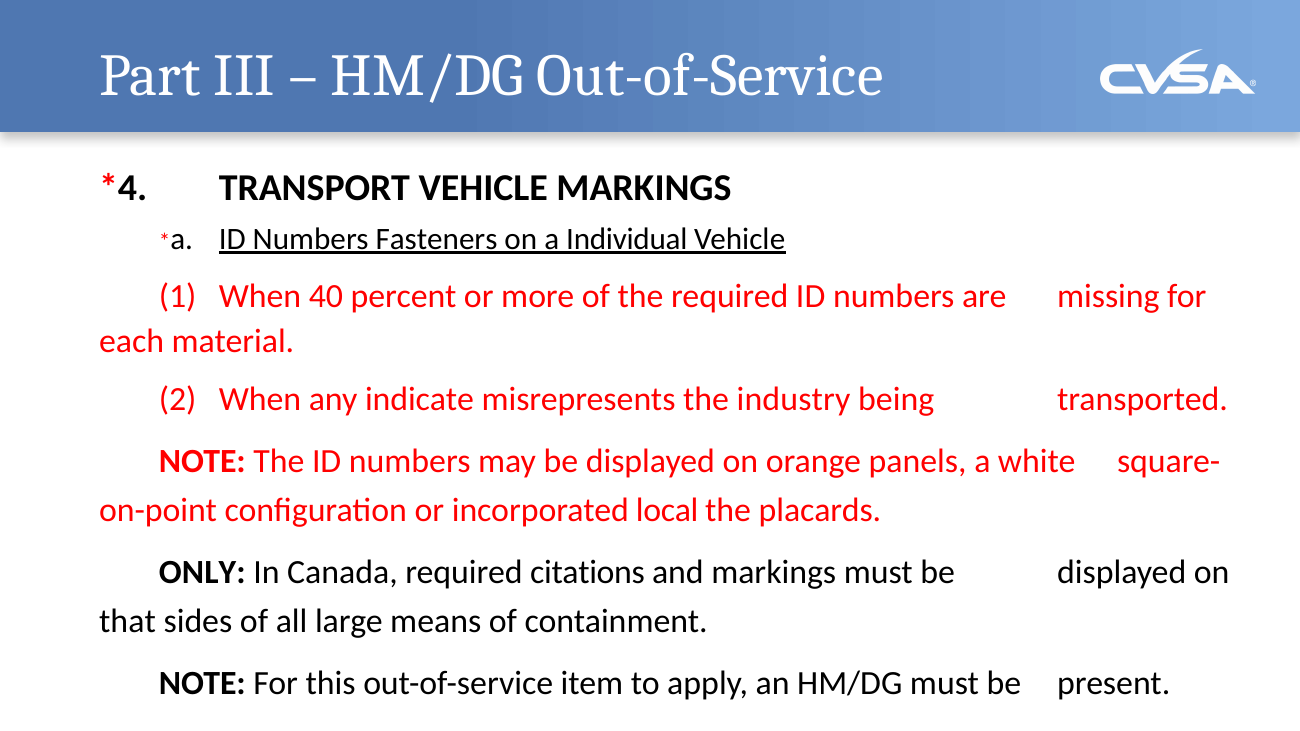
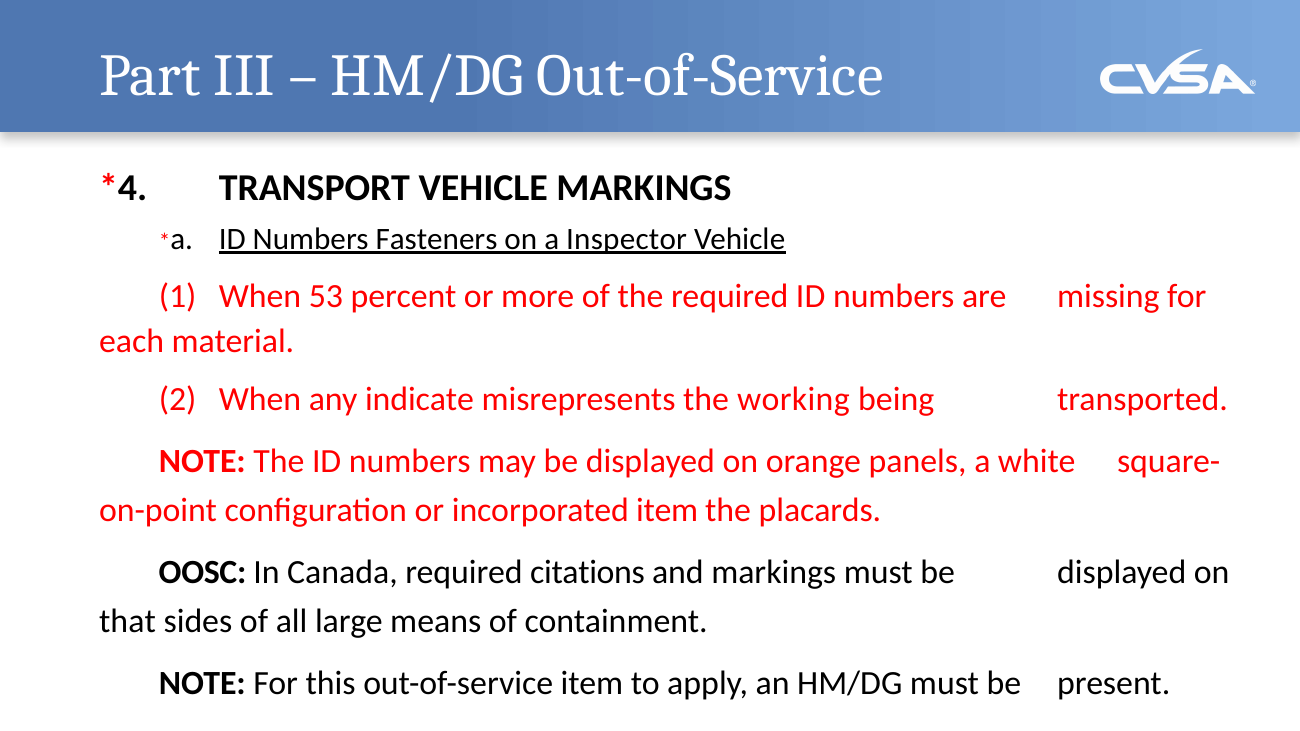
Individual: Individual -> Inspector
40: 40 -> 53
industry: industry -> working
incorporated local: local -> item
ONLY: ONLY -> OOSC
